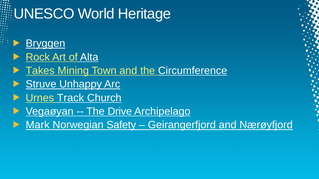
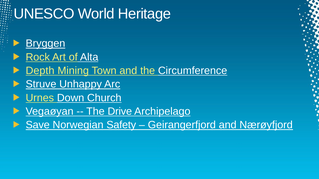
Takes: Takes -> Depth
Track: Track -> Down
Mark: Mark -> Save
